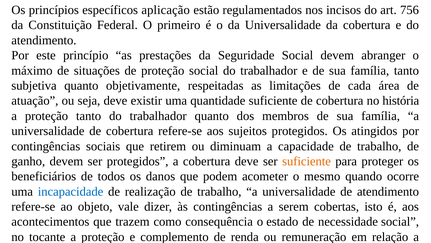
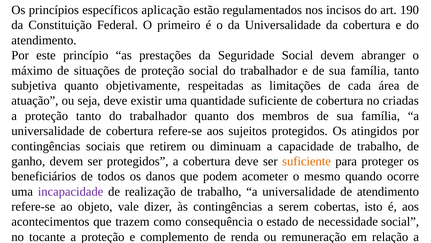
756: 756 -> 190
história: história -> criadas
incapacidade colour: blue -> purple
